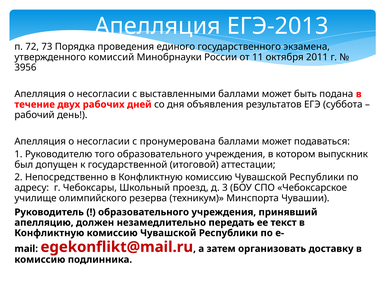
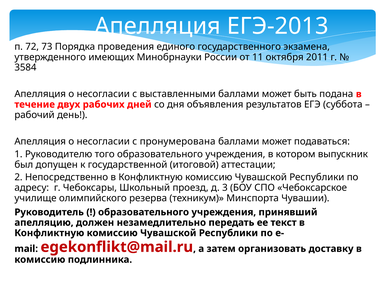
комиссий: комиссий -> имеющих
3956: 3956 -> 3584
